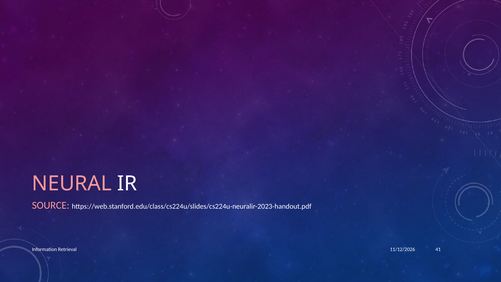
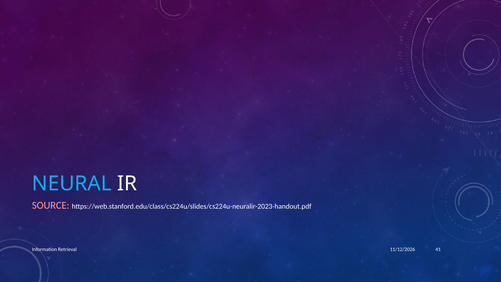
NEURAL colour: pink -> light blue
